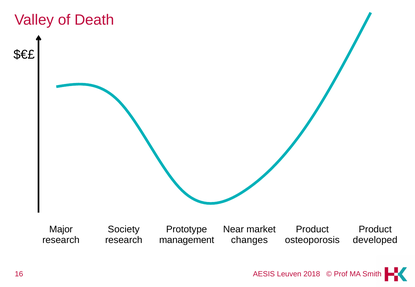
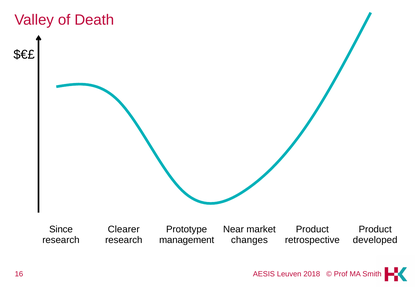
Major: Major -> Since
Society: Society -> Clearer
osteoporosis: osteoporosis -> retrospective
